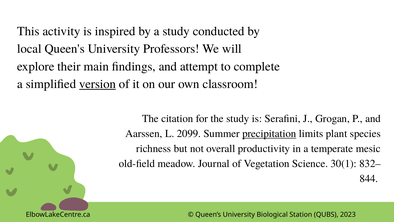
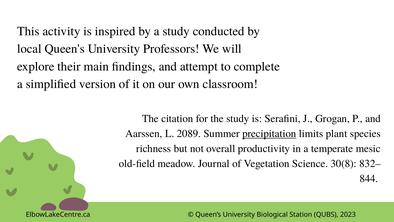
version underline: present -> none
2099: 2099 -> 2089
30(1: 30(1 -> 30(8
